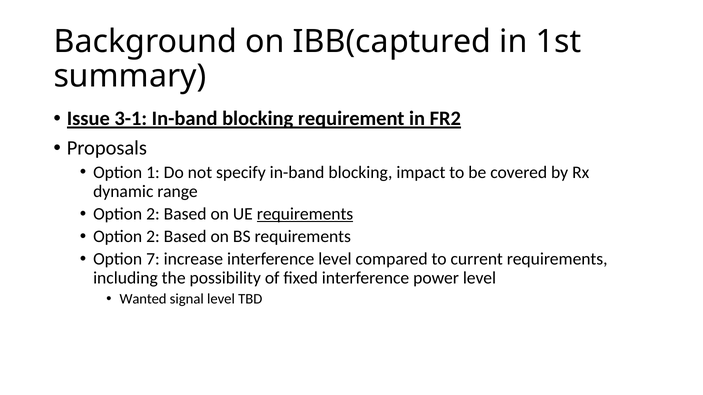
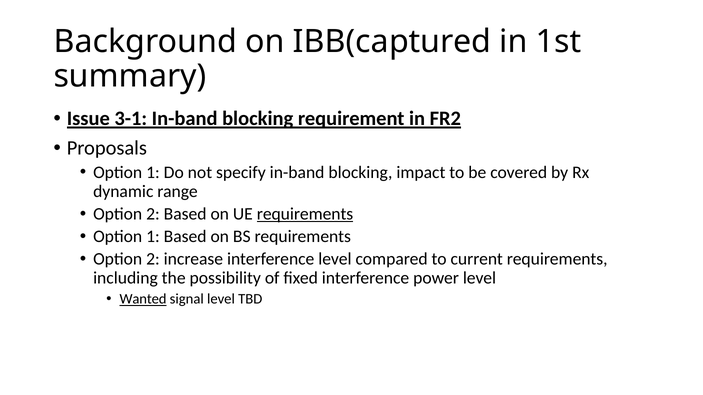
2 at (153, 237): 2 -> 1
7 at (153, 259): 7 -> 2
Wanted underline: none -> present
